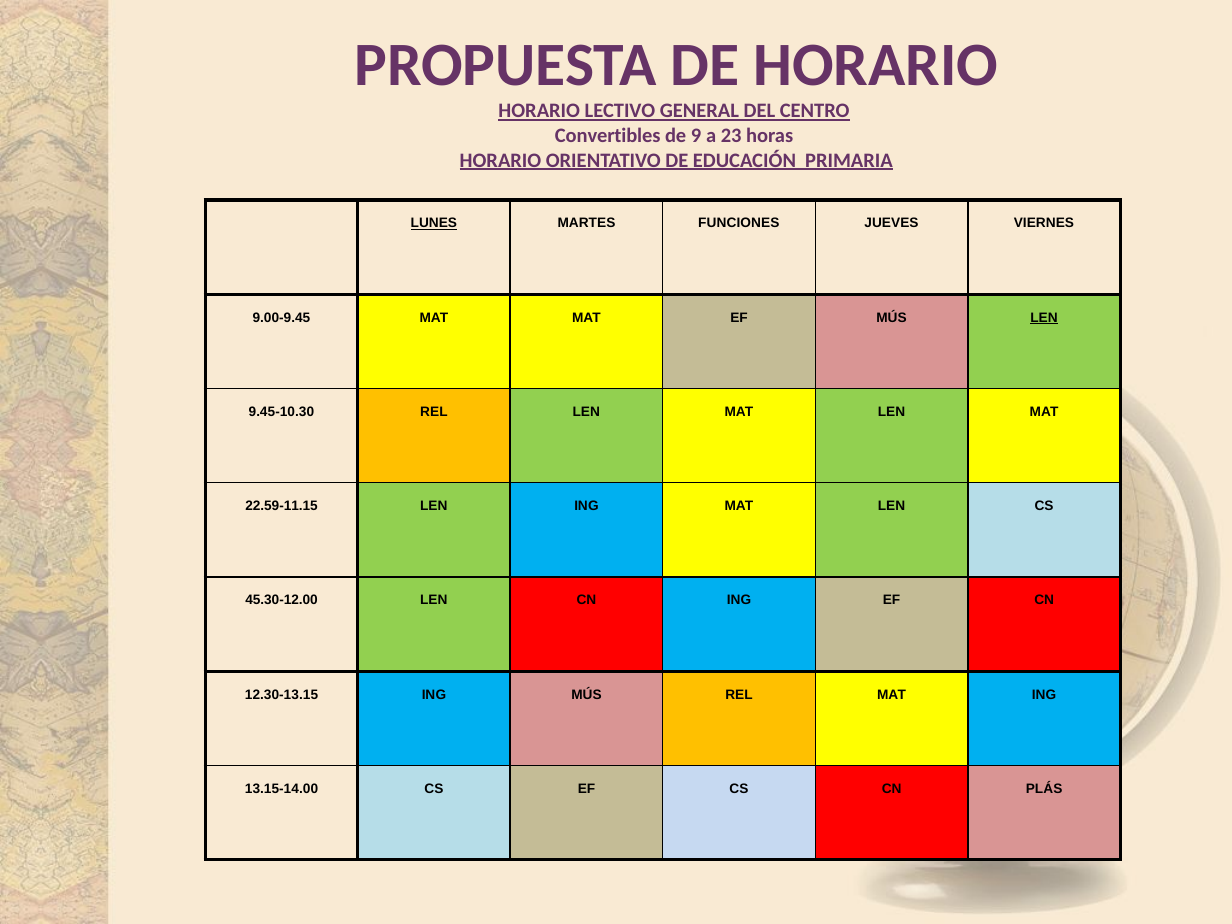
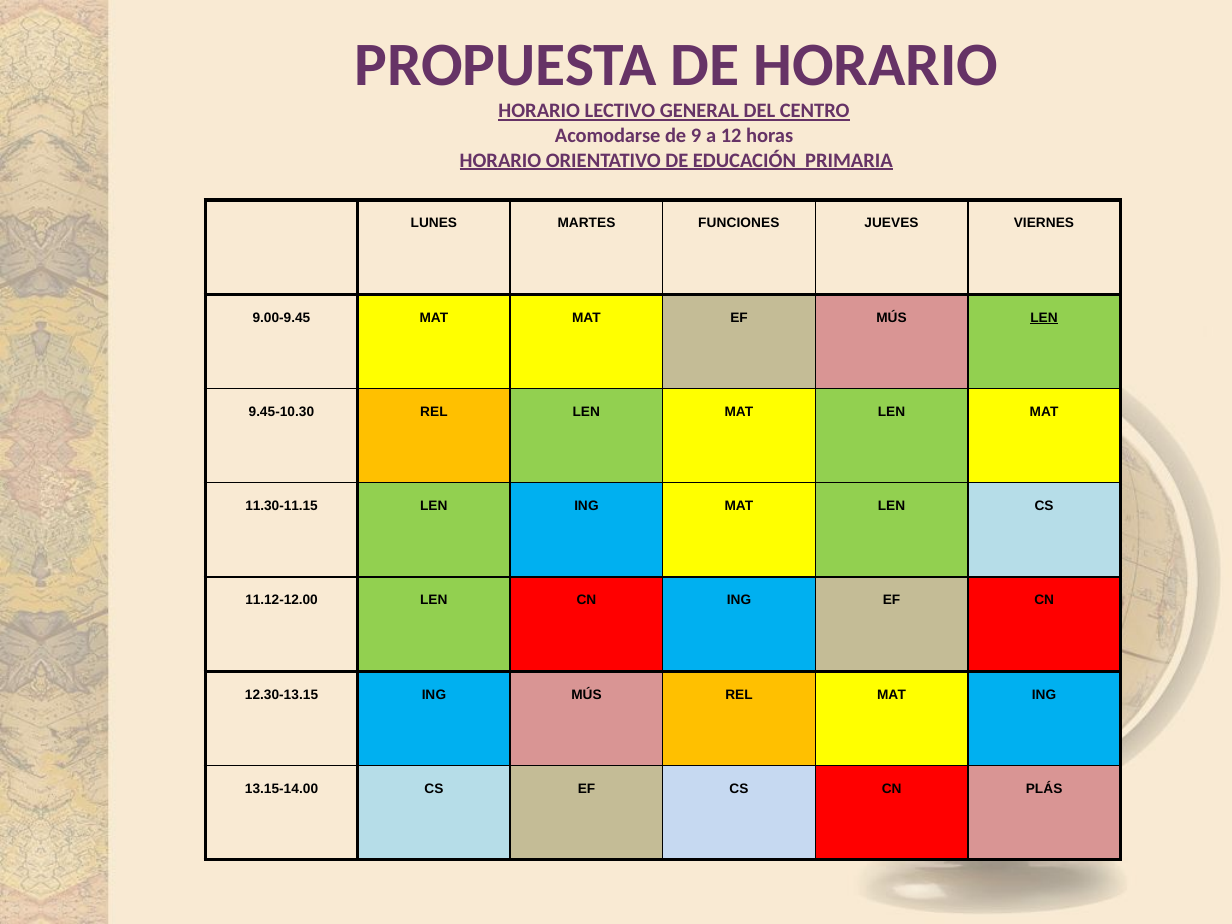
Convertibles: Convertibles -> Acomodarse
23: 23 -> 12
LUNES underline: present -> none
22.59-11.15: 22.59-11.15 -> 11.30-11.15
45.30-12.00: 45.30-12.00 -> 11.12-12.00
